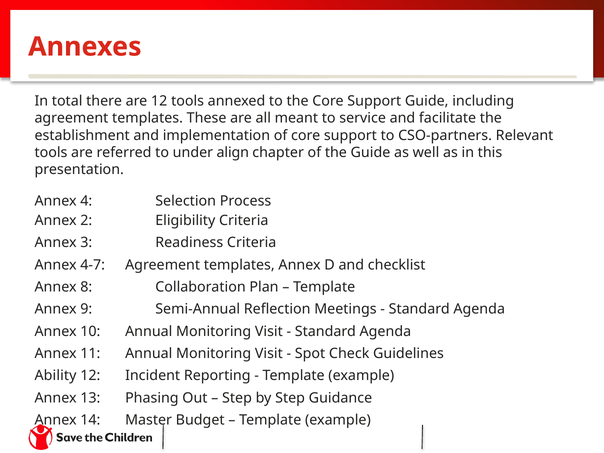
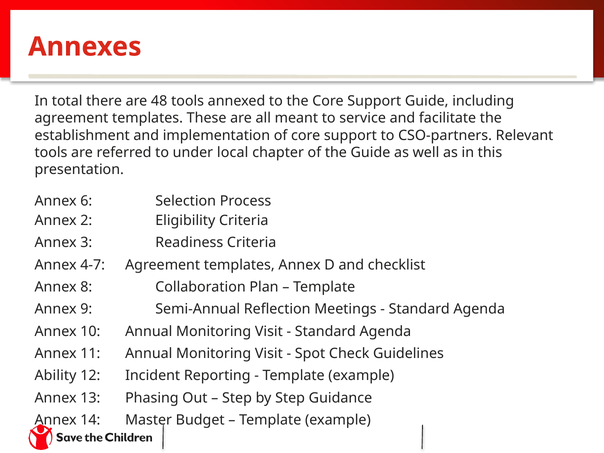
are 12: 12 -> 48
align: align -> local
4: 4 -> 6
